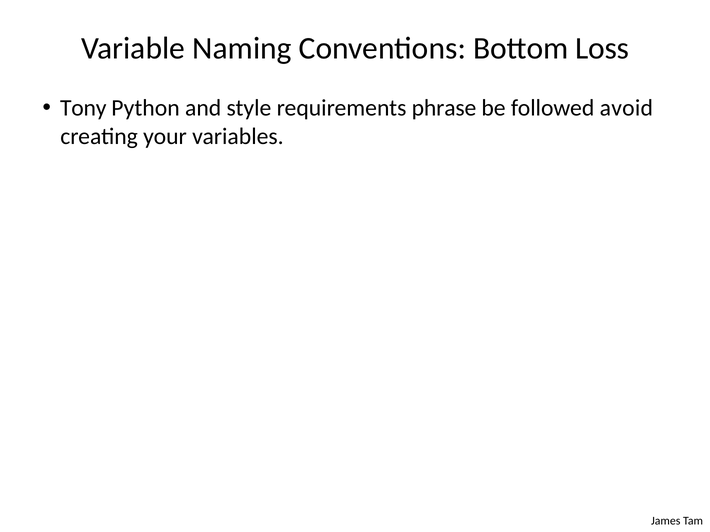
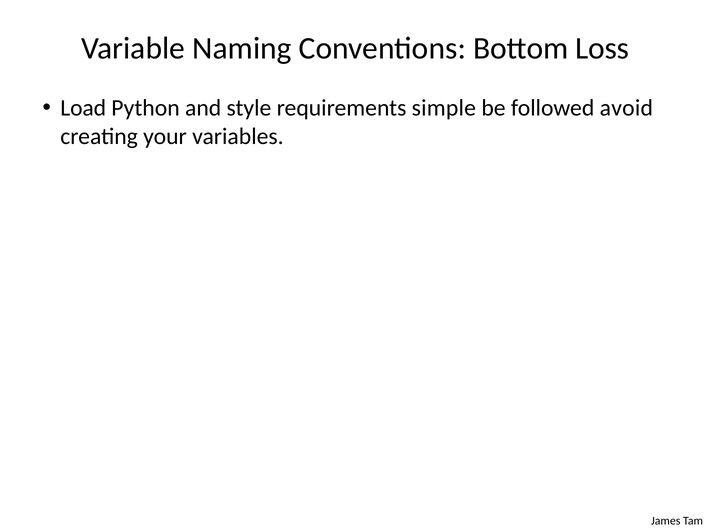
Tony: Tony -> Load
phrase: phrase -> simple
